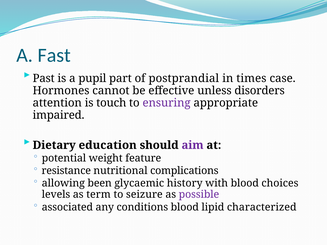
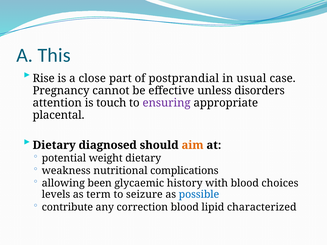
Fast: Fast -> This
Past: Past -> Rise
pupil: pupil -> close
times: times -> usual
Hormones: Hormones -> Pregnancy
impaired: impaired -> placental
education: education -> diagnosed
aim colour: purple -> orange
weight feature: feature -> dietary
resistance: resistance -> weakness
possible colour: purple -> blue
associated: associated -> contribute
conditions: conditions -> correction
